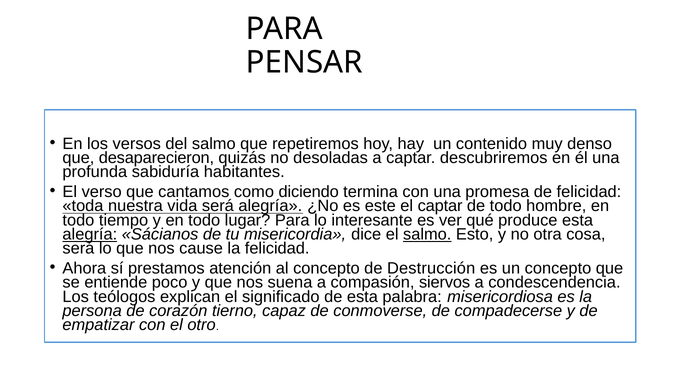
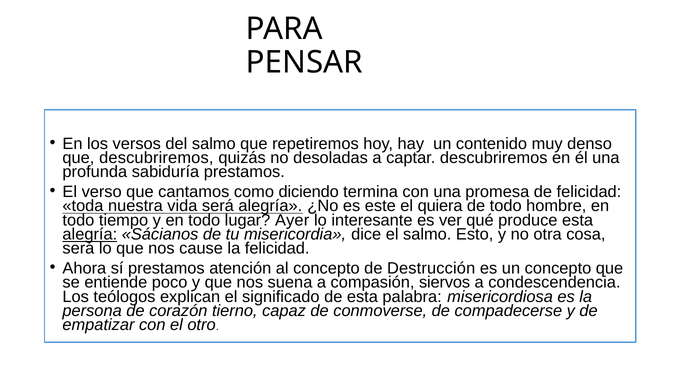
que desaparecieron: desaparecieron -> descubriremos
sabiduría habitantes: habitantes -> prestamos
el captar: captar -> quiera
lugar Para: Para -> Ayer
salmo at (427, 235) underline: present -> none
